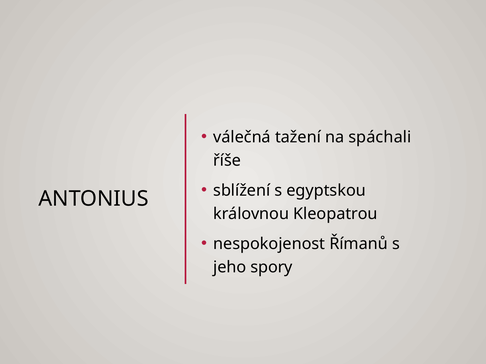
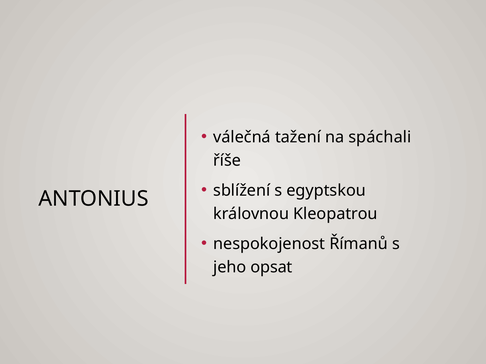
spory: spory -> opsat
